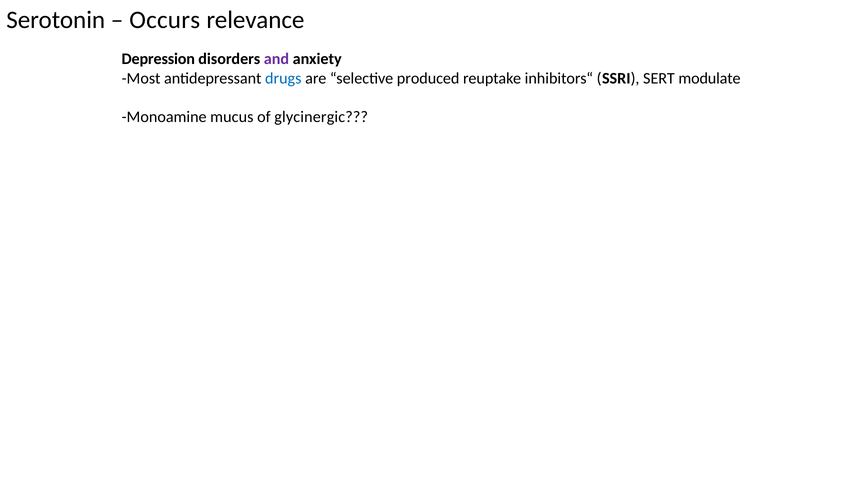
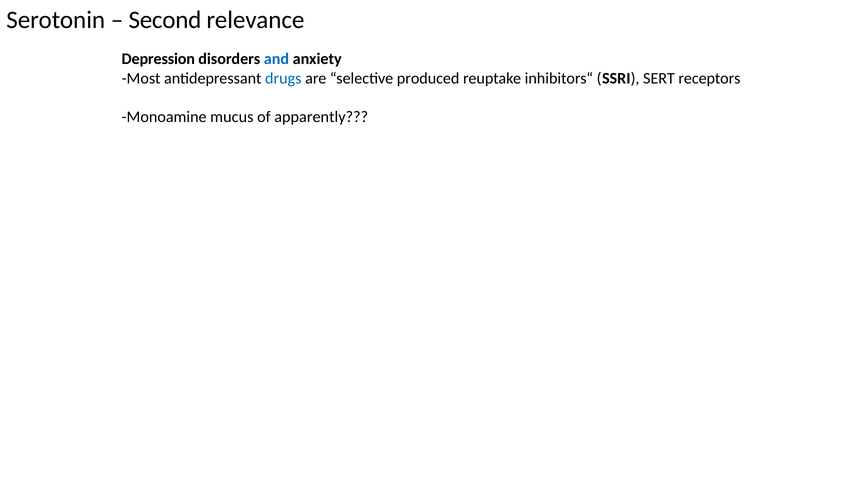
Occurs: Occurs -> Second
and colour: purple -> blue
modulate: modulate -> receptors
glycinergic: glycinergic -> apparently
